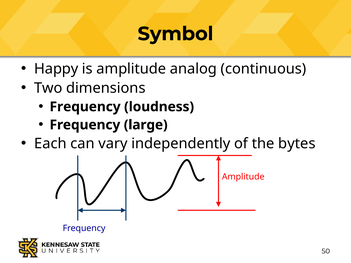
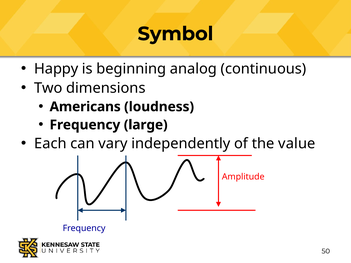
is amplitude: amplitude -> beginning
Frequency at (85, 107): Frequency -> Americans
bytes: bytes -> value
